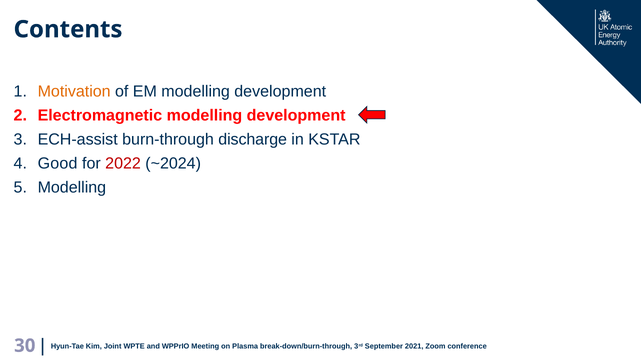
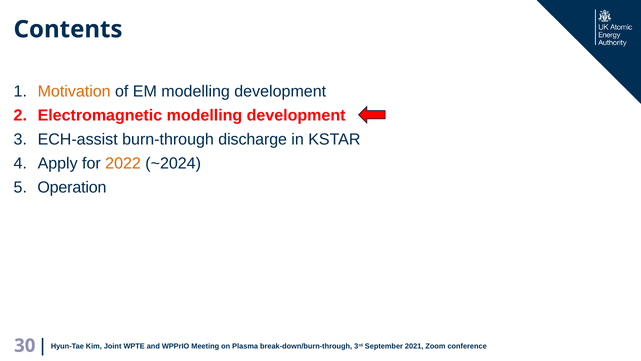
Good: Good -> Apply
2022 colour: red -> orange
Modelling at (72, 187): Modelling -> Operation
